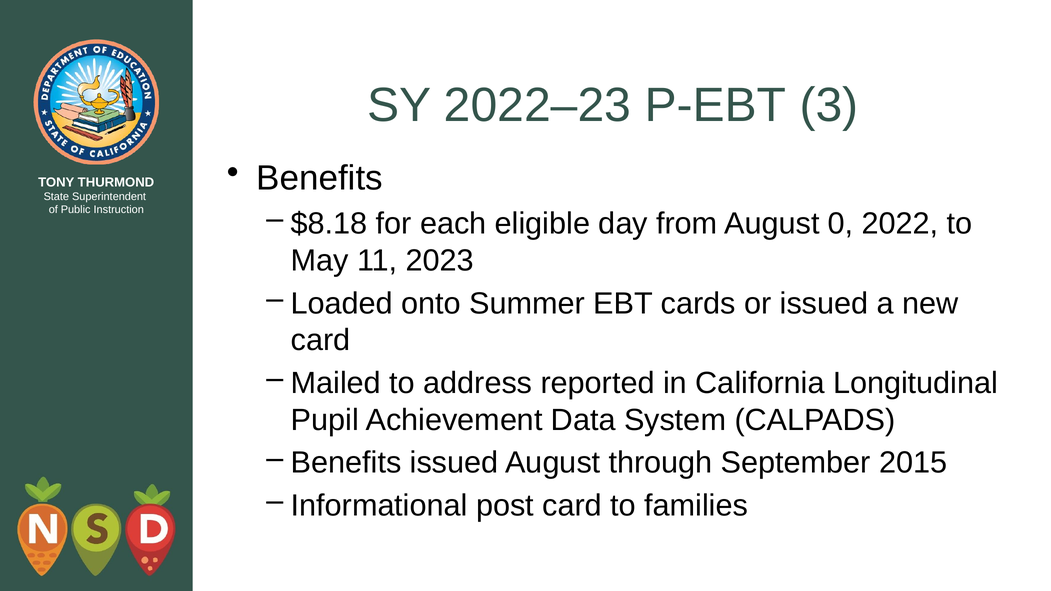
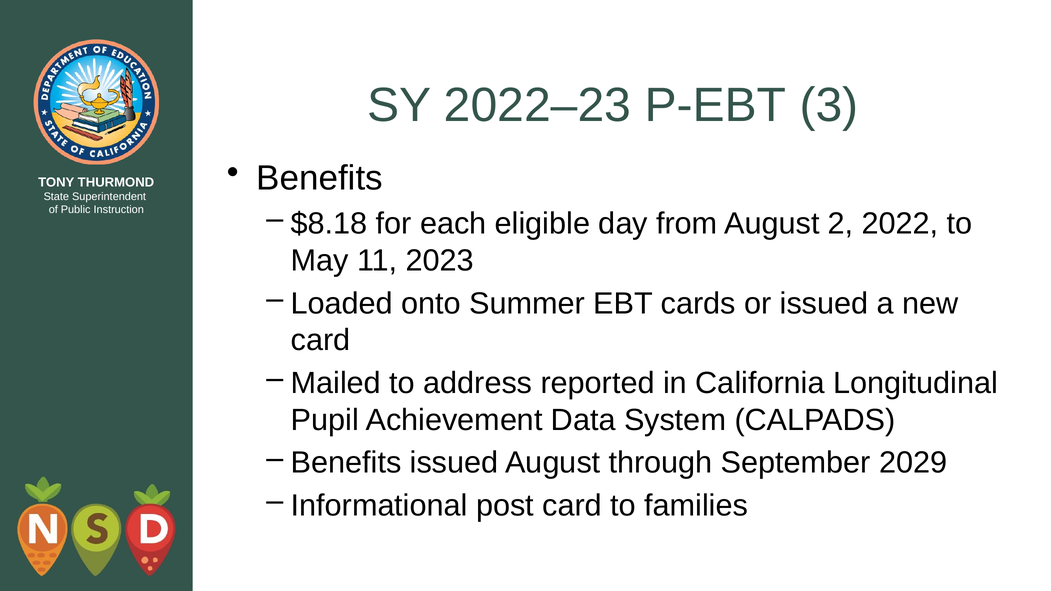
0: 0 -> 2
2015: 2015 -> 2029
